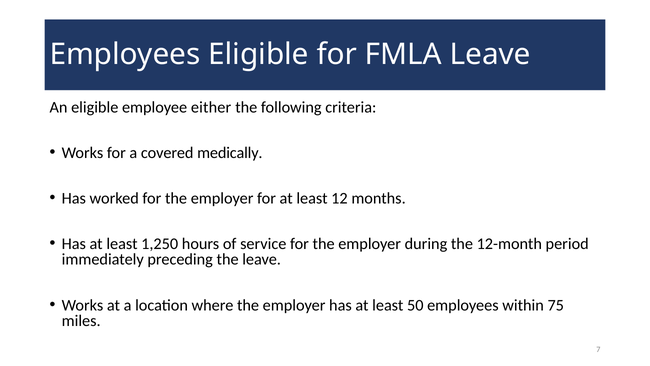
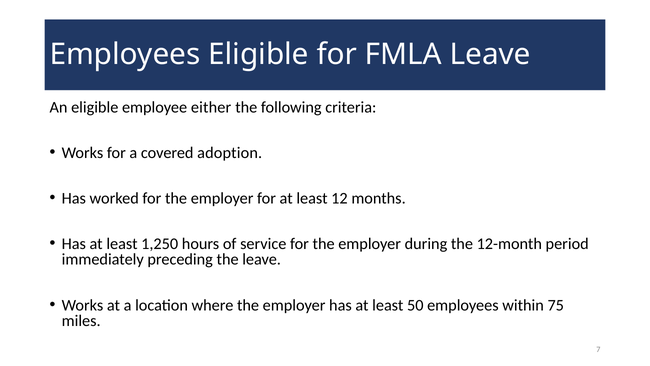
medically: medically -> adoption
